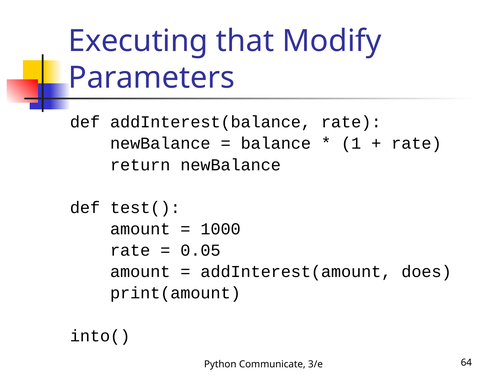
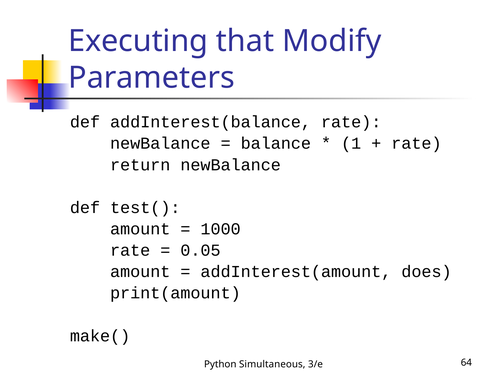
into(: into( -> make(
Communicate: Communicate -> Simultaneous
